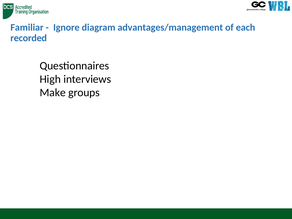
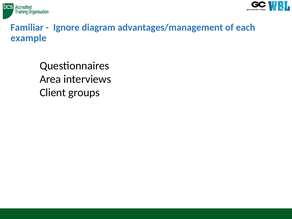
recorded: recorded -> example
High: High -> Area
Make: Make -> Client
